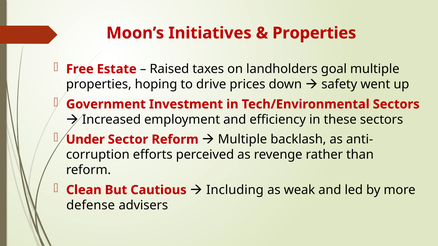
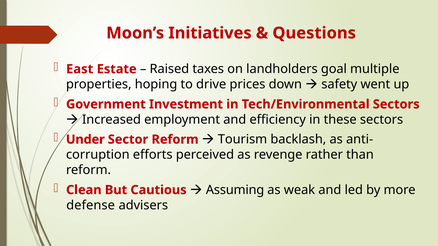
Properties at (314, 33): Properties -> Questions
Free: Free -> East
Multiple at (243, 140): Multiple -> Tourism
Including: Including -> Assuming
